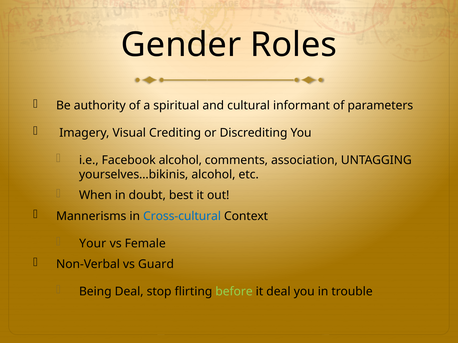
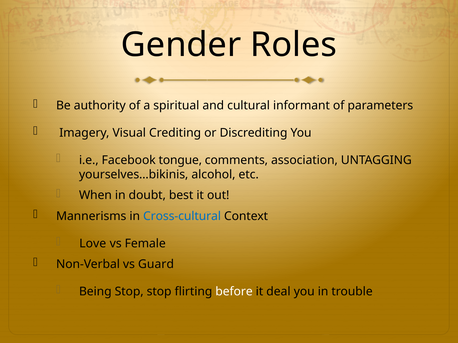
Facebook alcohol: alcohol -> tongue
Your: Your -> Love
Being Deal: Deal -> Stop
before colour: light green -> white
